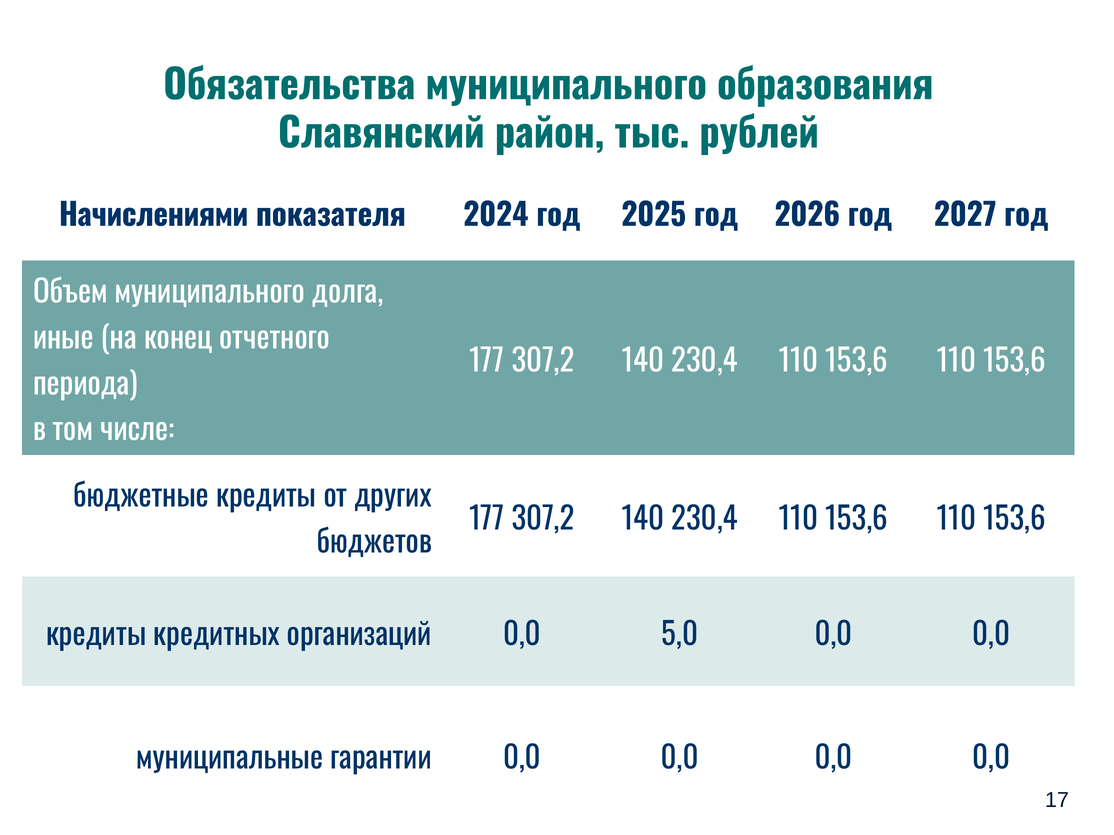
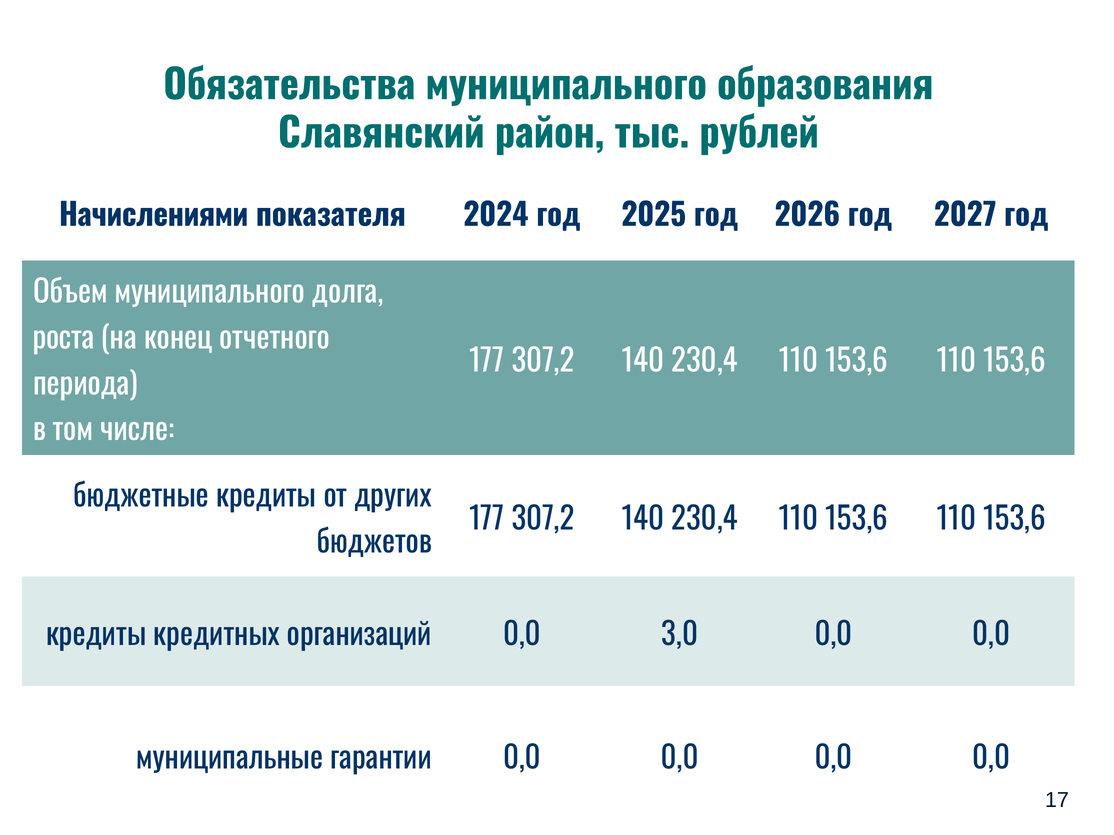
иные: иные -> роста
5,0: 5,0 -> 3,0
